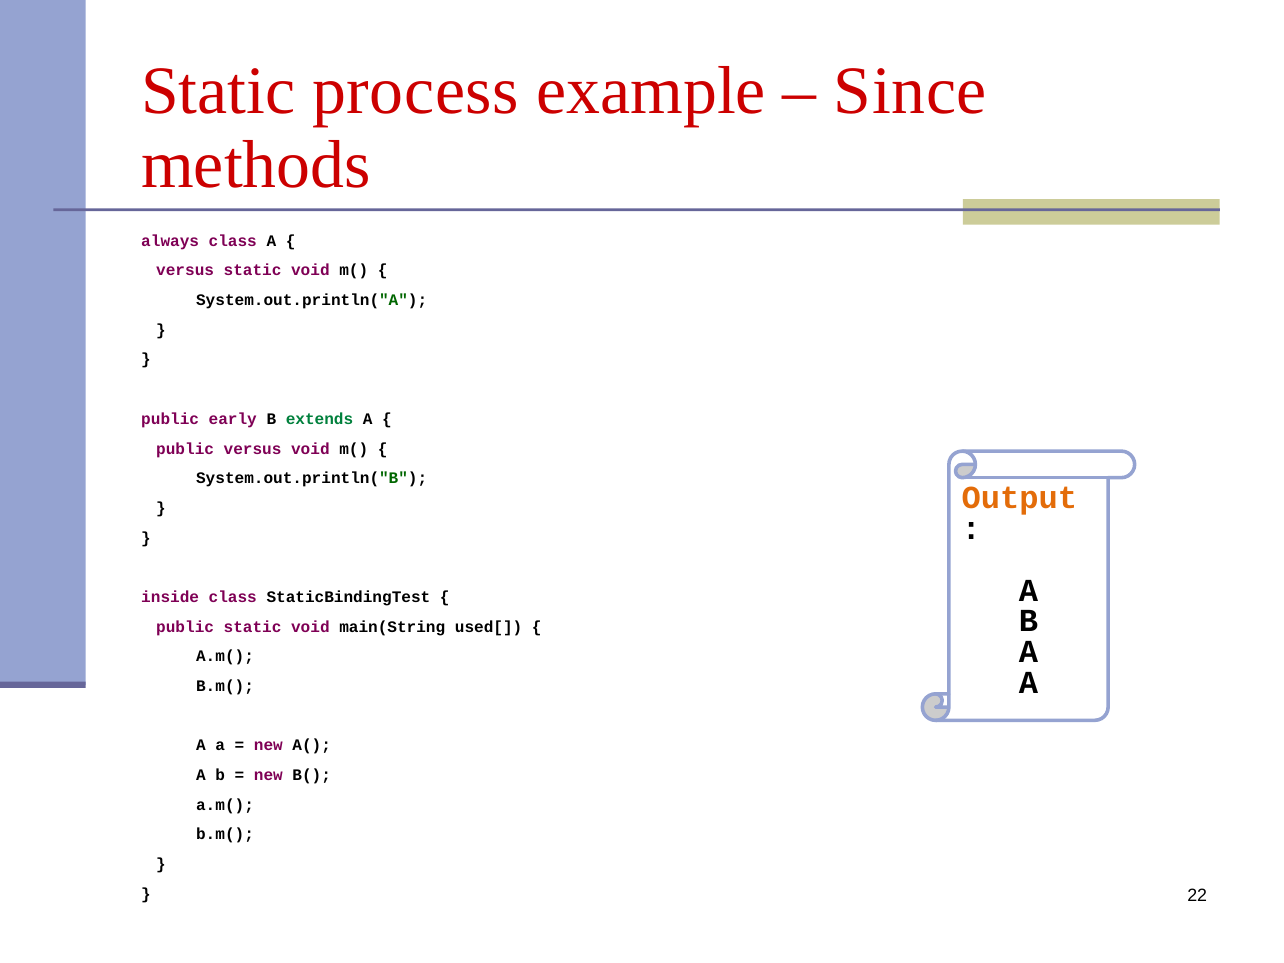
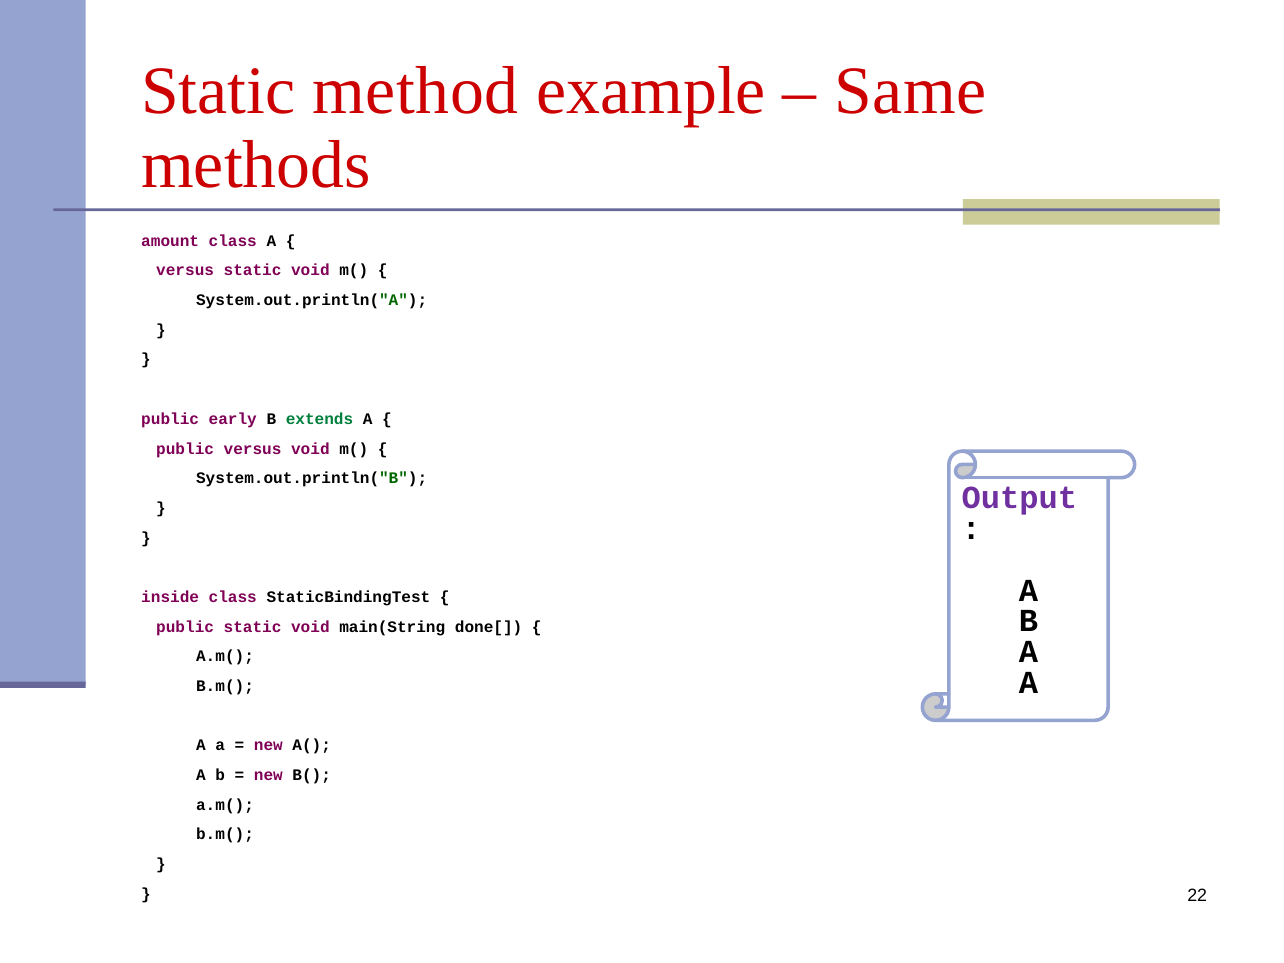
process: process -> method
Since: Since -> Same
always: always -> amount
Output colour: orange -> purple
used[: used[ -> done[
